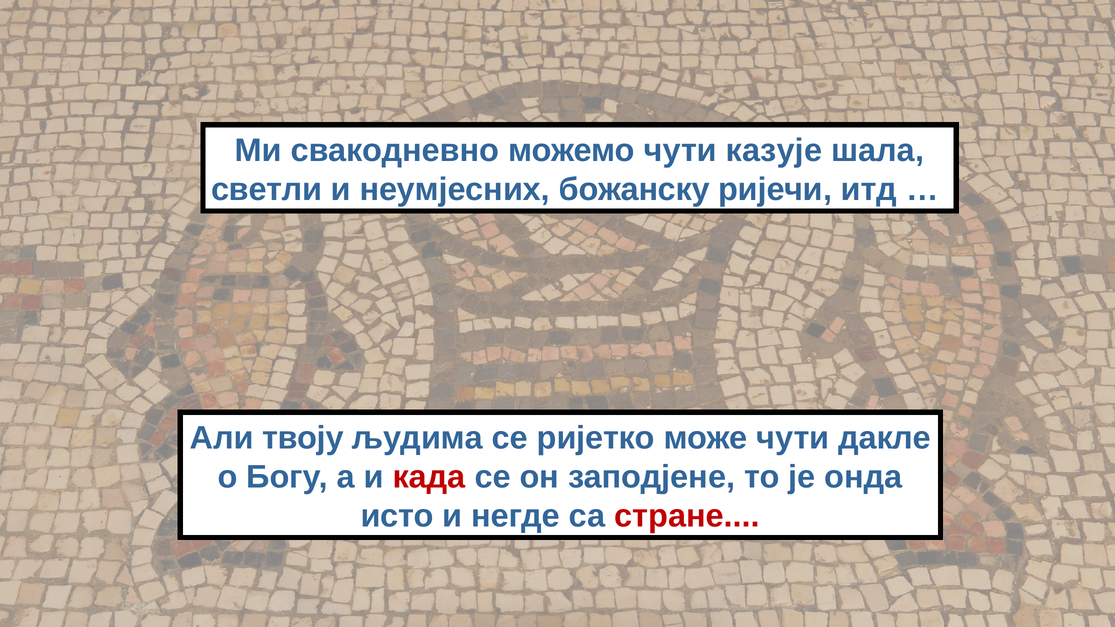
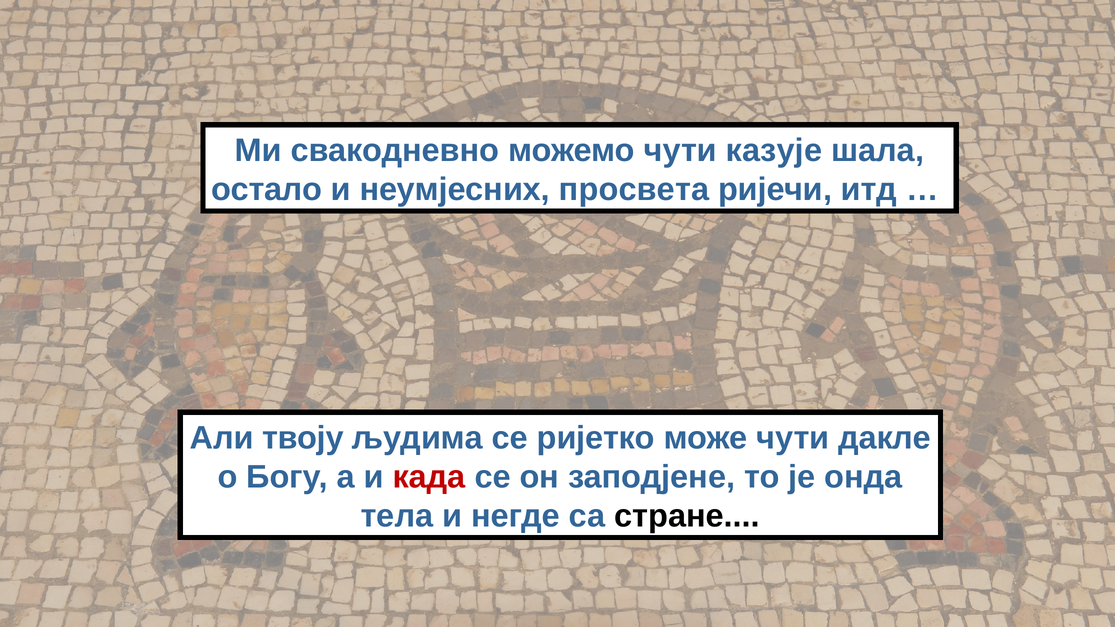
светли: светли -> остало
божанску: божанску -> просвета
исто: исто -> тела
стране colour: red -> black
